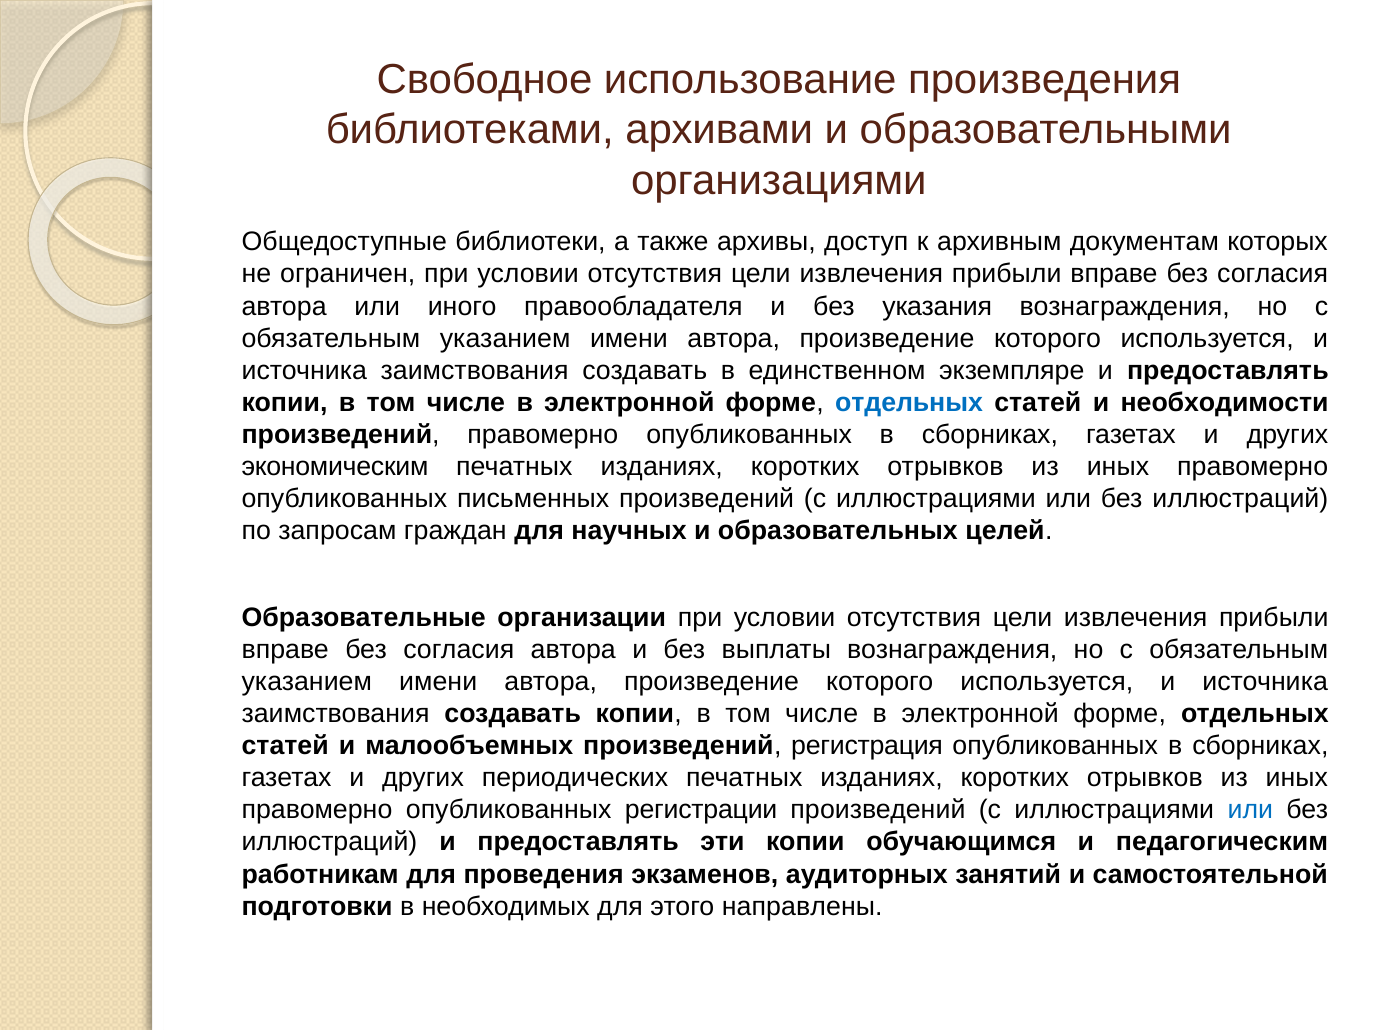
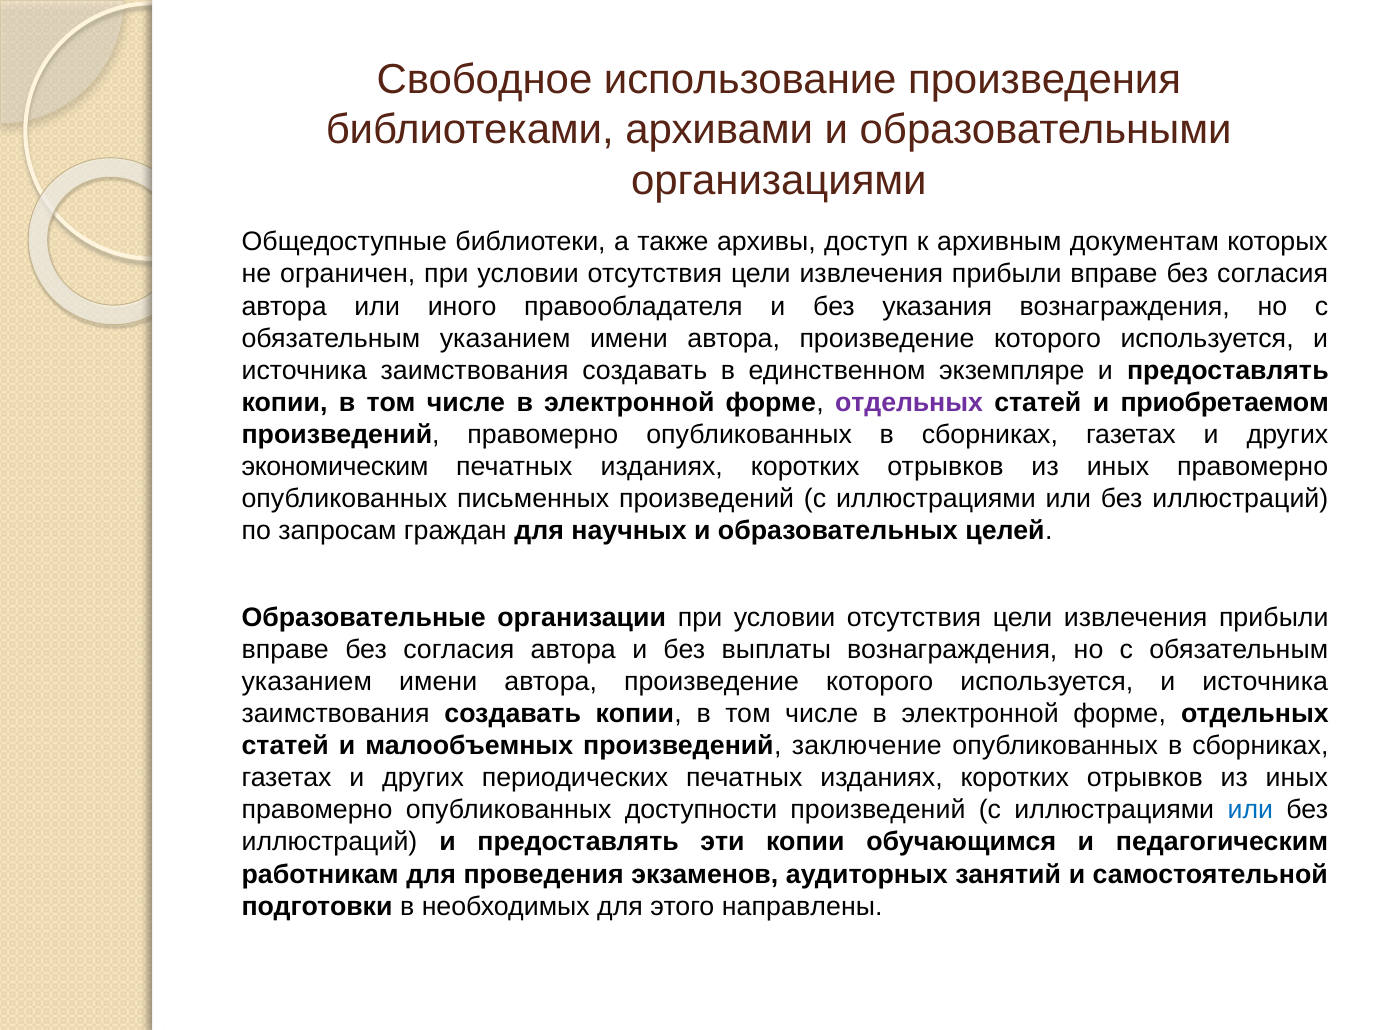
отдельных at (909, 403) colour: blue -> purple
необходимости: необходимости -> приобретаемом
регистрация: регистрация -> заключение
регистрации: регистрации -> доступности
